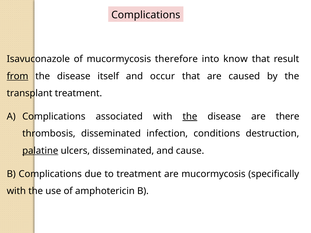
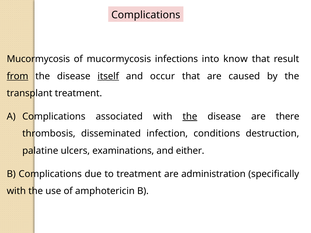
Isavuconazole at (38, 59): Isavuconazole -> Mucormycosis
therefore: therefore -> infections
itself underline: none -> present
palatine underline: present -> none
ulcers disseminated: disseminated -> examinations
cause: cause -> either
are mucormycosis: mucormycosis -> administration
